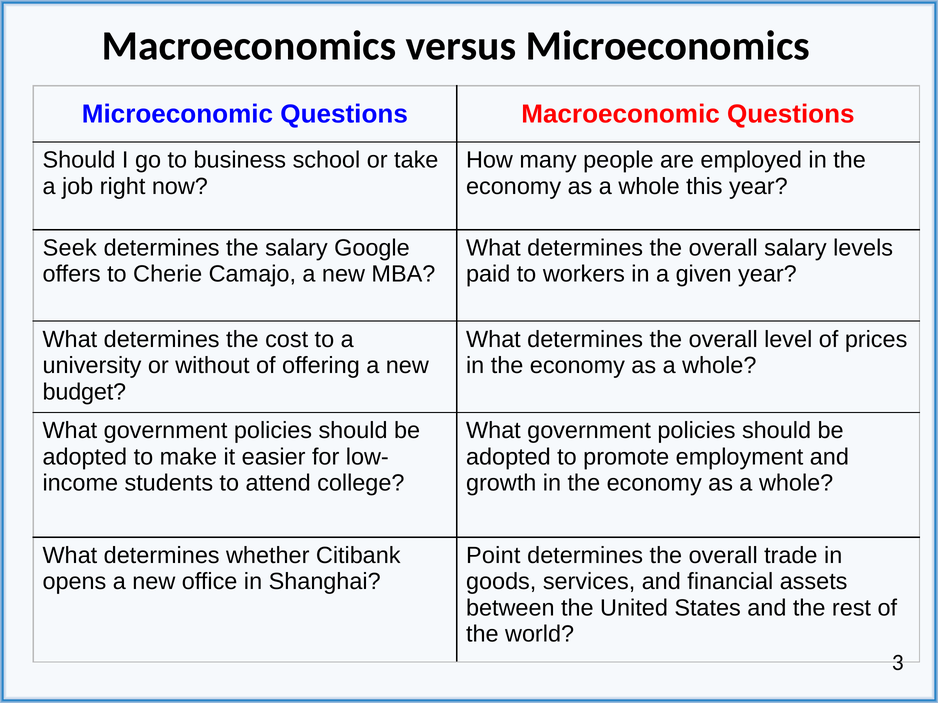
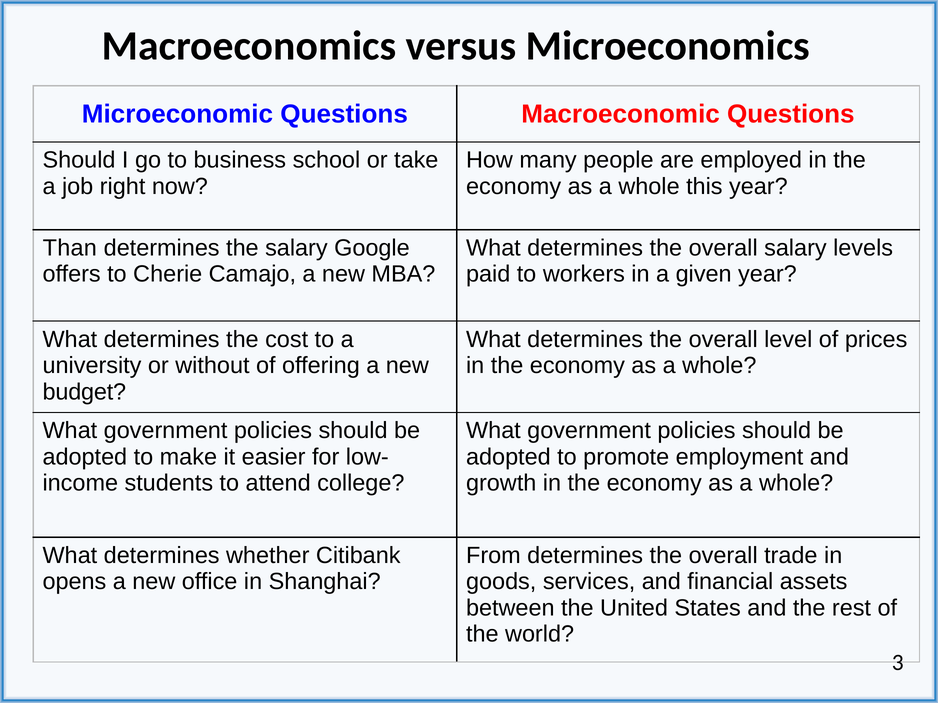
Seek: Seek -> Than
Point: Point -> From
